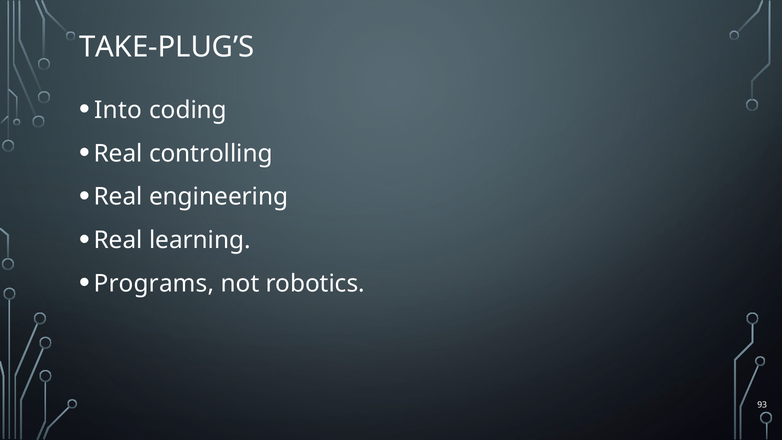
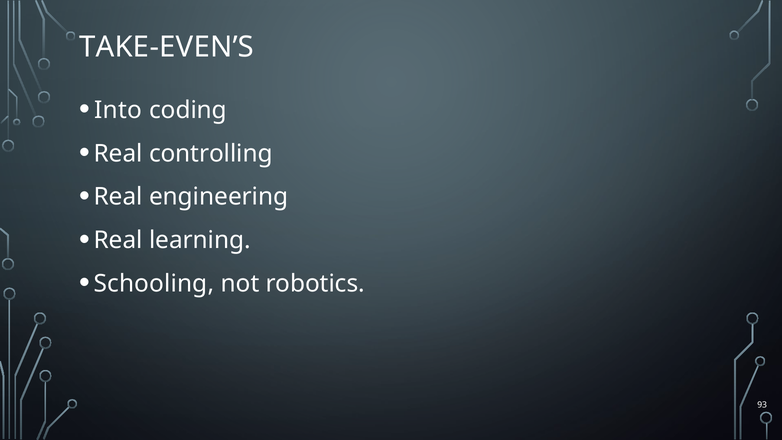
TAKE-PLUG’S: TAKE-PLUG’S -> TAKE-EVEN’S
Programs: Programs -> Schooling
